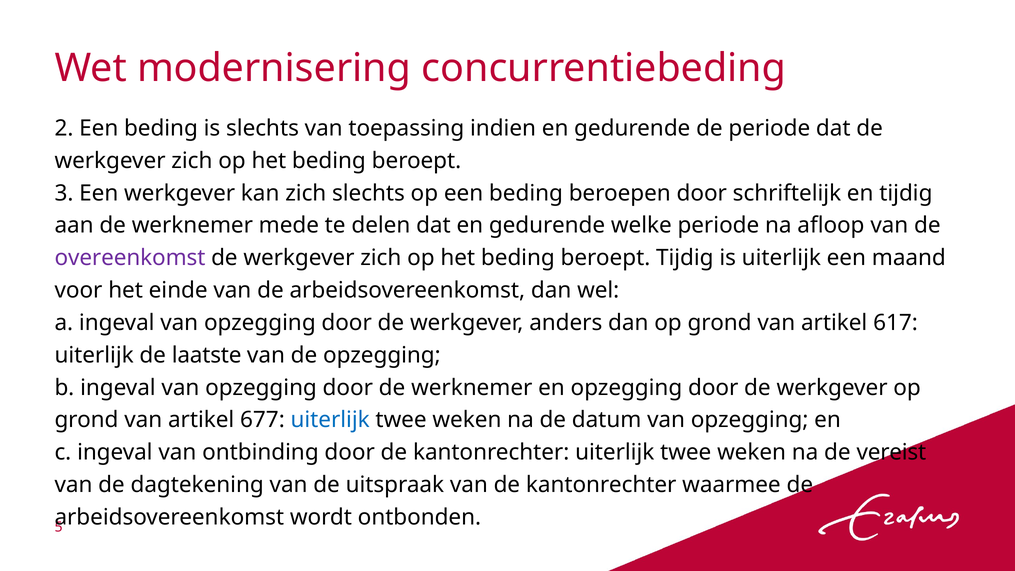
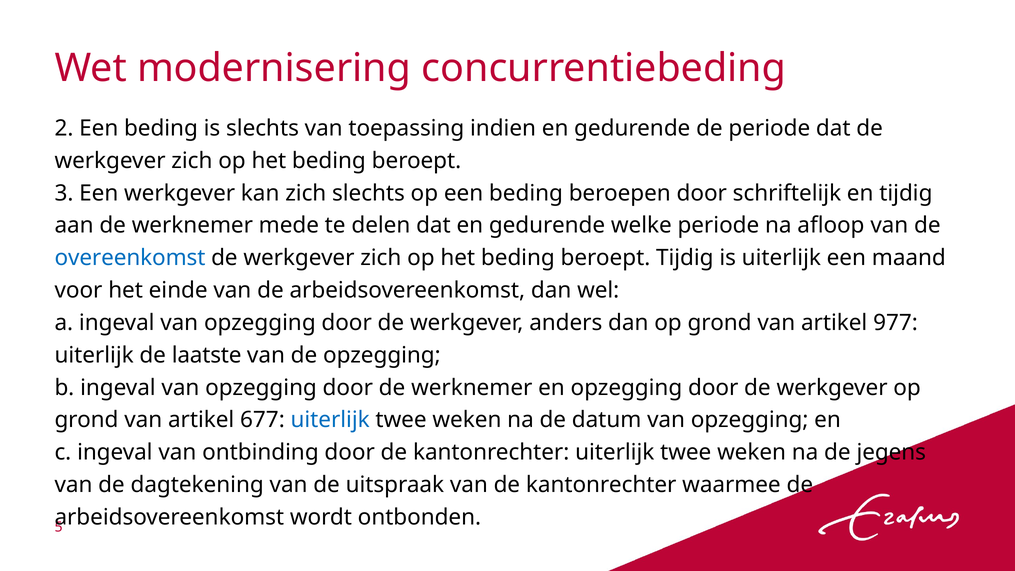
overeenkomst colour: purple -> blue
617: 617 -> 977
vereist: vereist -> jegens
